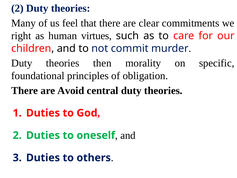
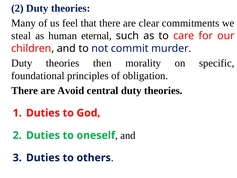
right: right -> steal
virtues: virtues -> eternal
